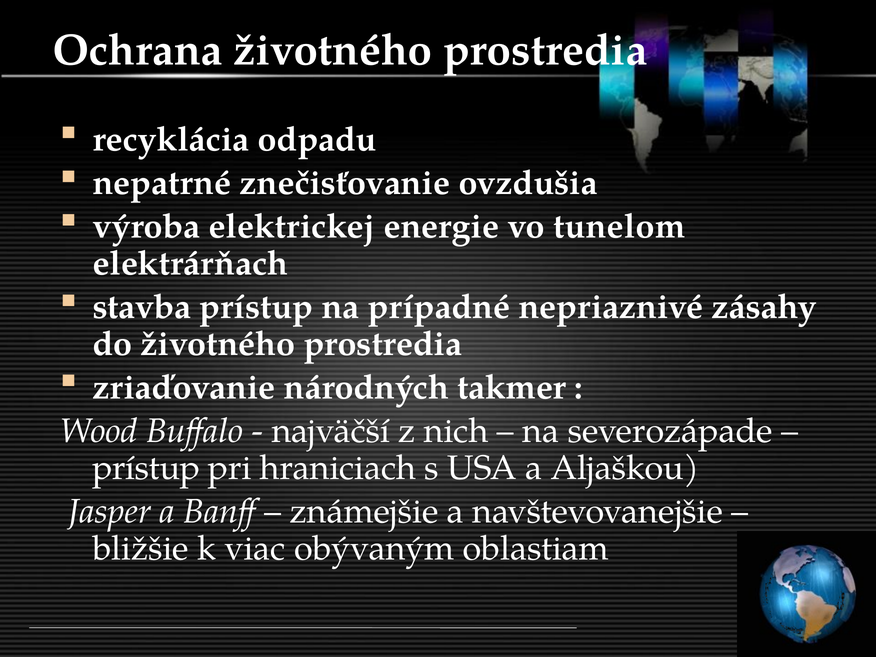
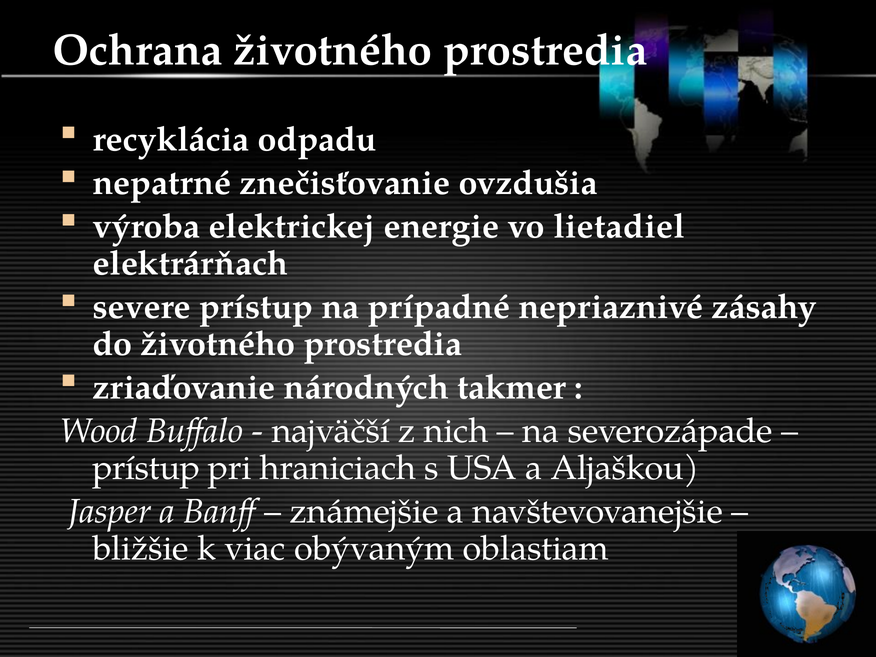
tunelom: tunelom -> lietadiel
stavba: stavba -> severe
